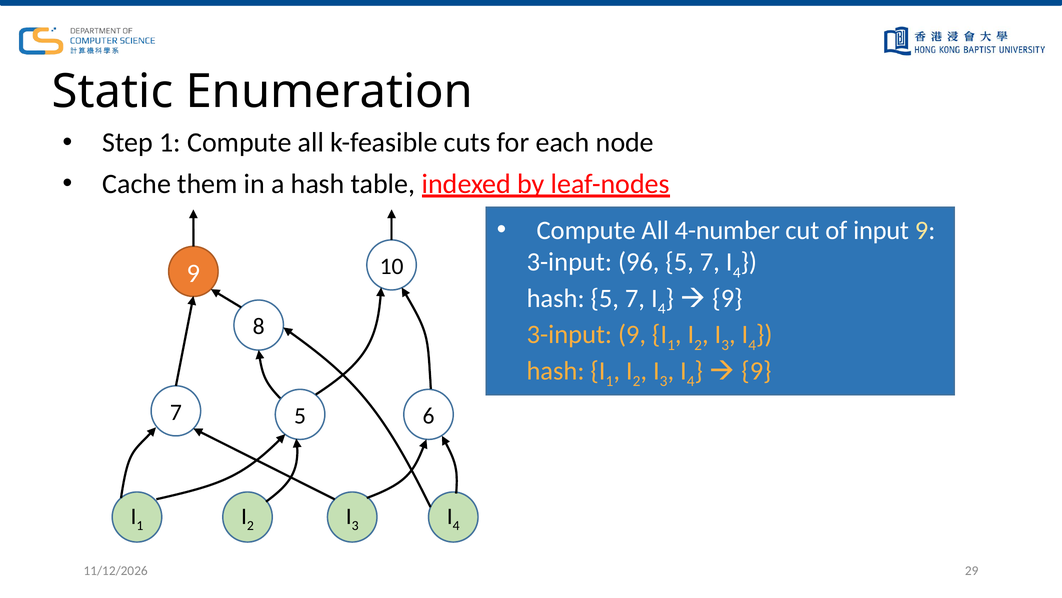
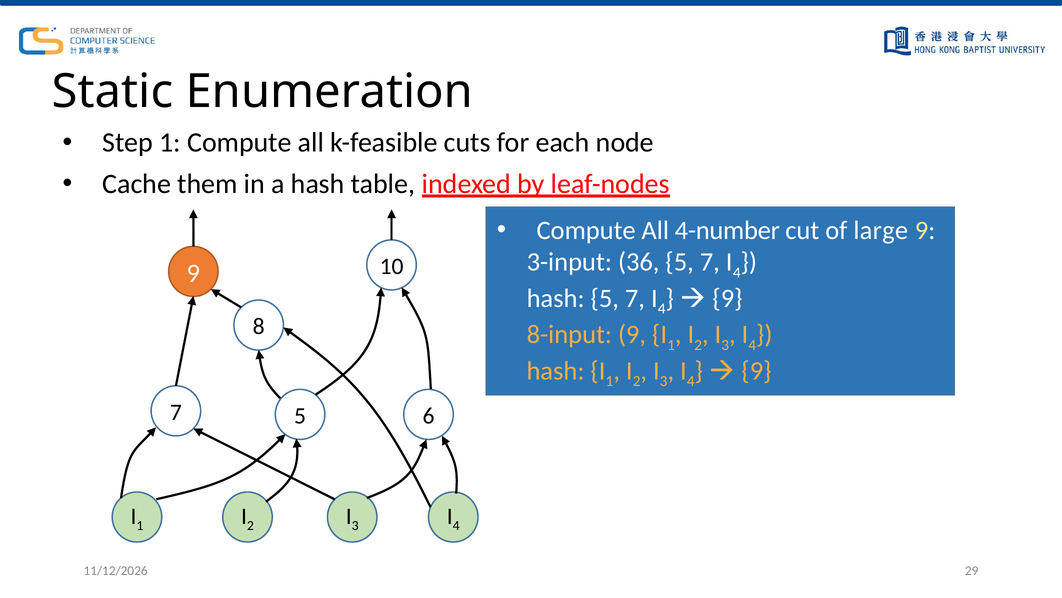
input: input -> large
96: 96 -> 36
3-input at (569, 334): 3-input -> 8-input
